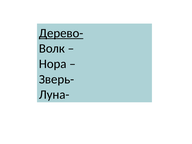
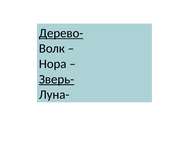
Зверь- underline: none -> present
